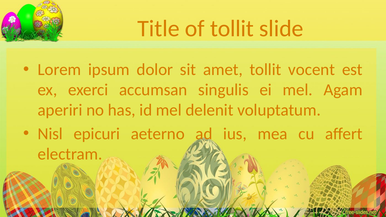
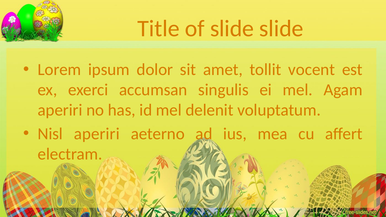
of tollit: tollit -> slide
Nisl epicuri: epicuri -> aperiri
